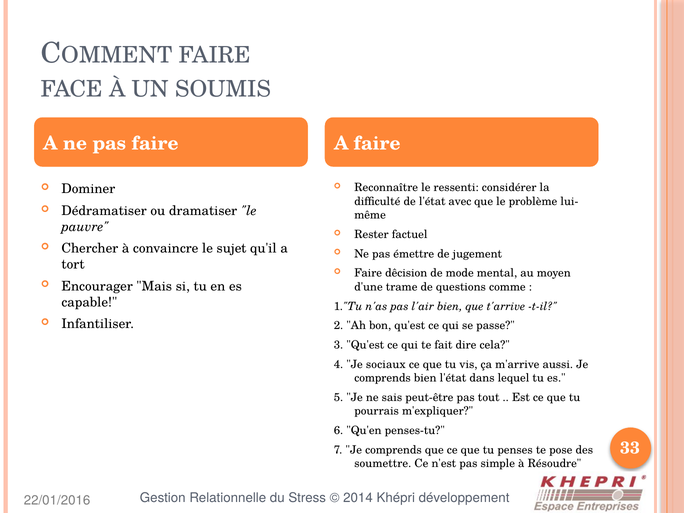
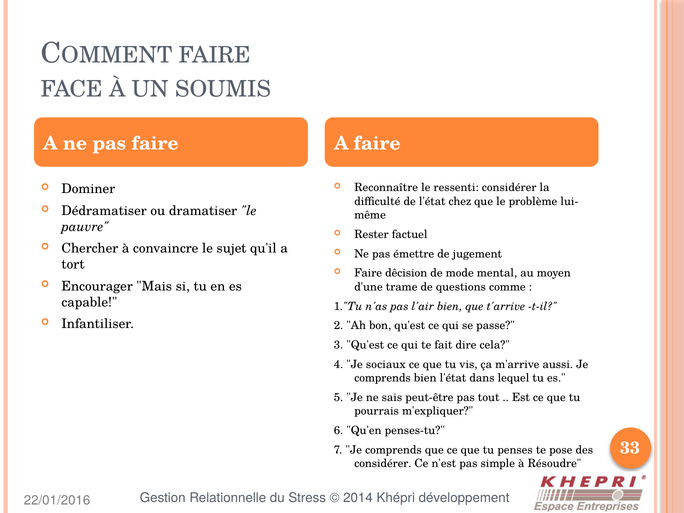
avec: avec -> chez
soumettre at (383, 464): soumettre -> considérer
